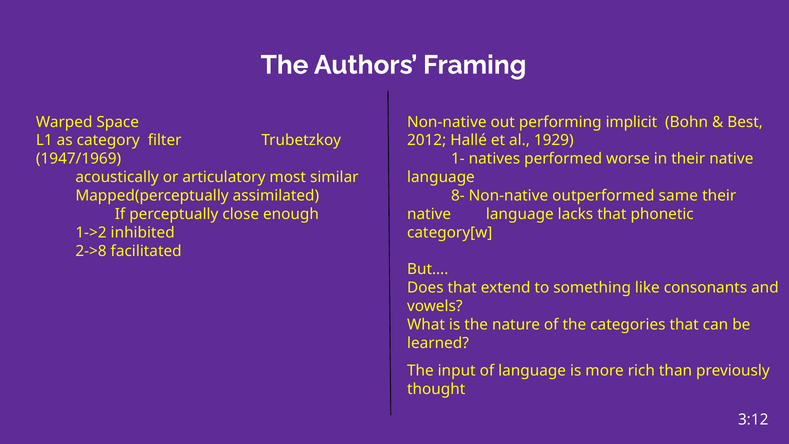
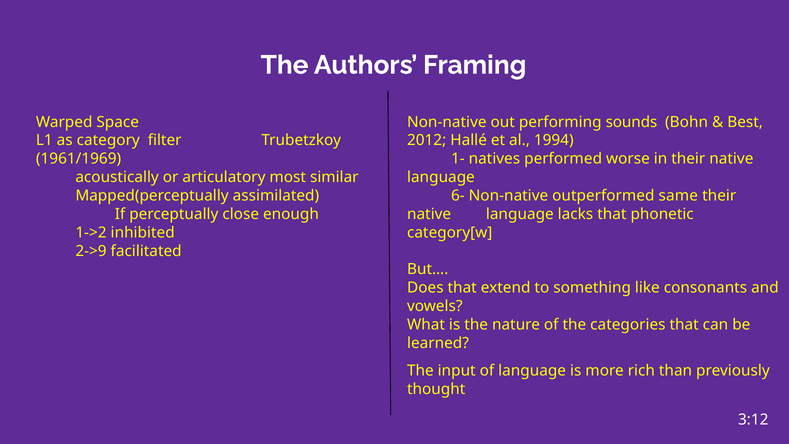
implicit: implicit -> sounds
1929: 1929 -> 1994
1947/1969: 1947/1969 -> 1961/1969
8-: 8- -> 6-
2->8: 2->8 -> 2->9
